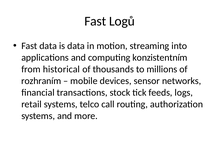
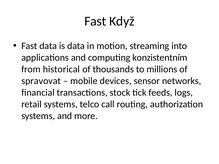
Logů: Logů -> Když
rozhraním: rozhraním -> spravovat
